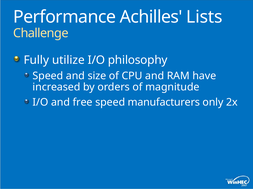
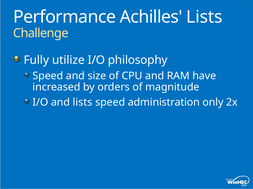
and free: free -> lists
manufacturers: manufacturers -> administration
